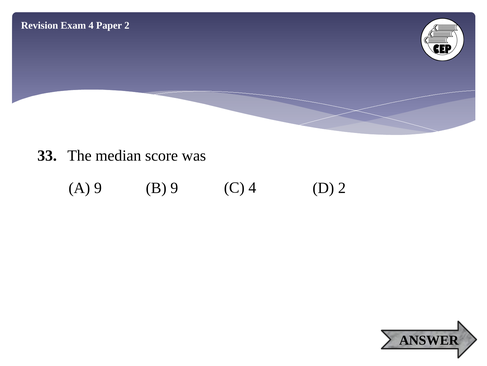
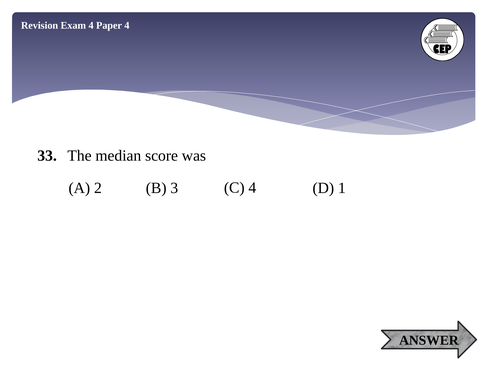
Paper 2: 2 -> 4
A 9: 9 -> 2
B 9: 9 -> 3
D 2: 2 -> 1
